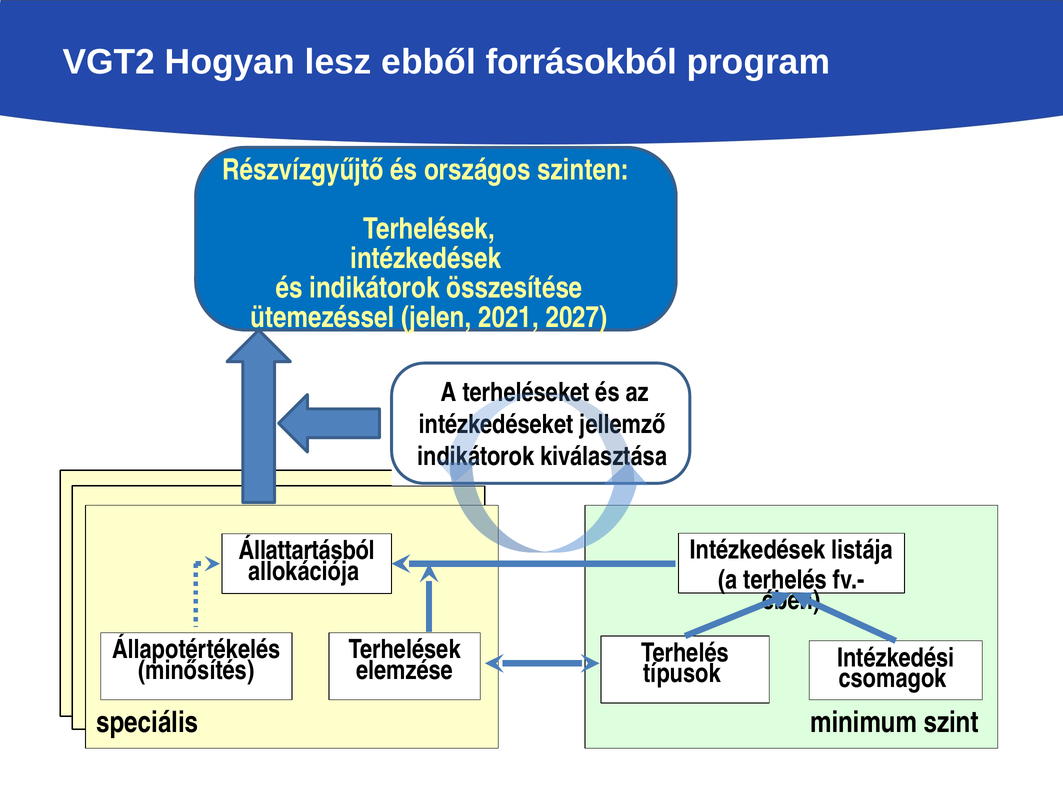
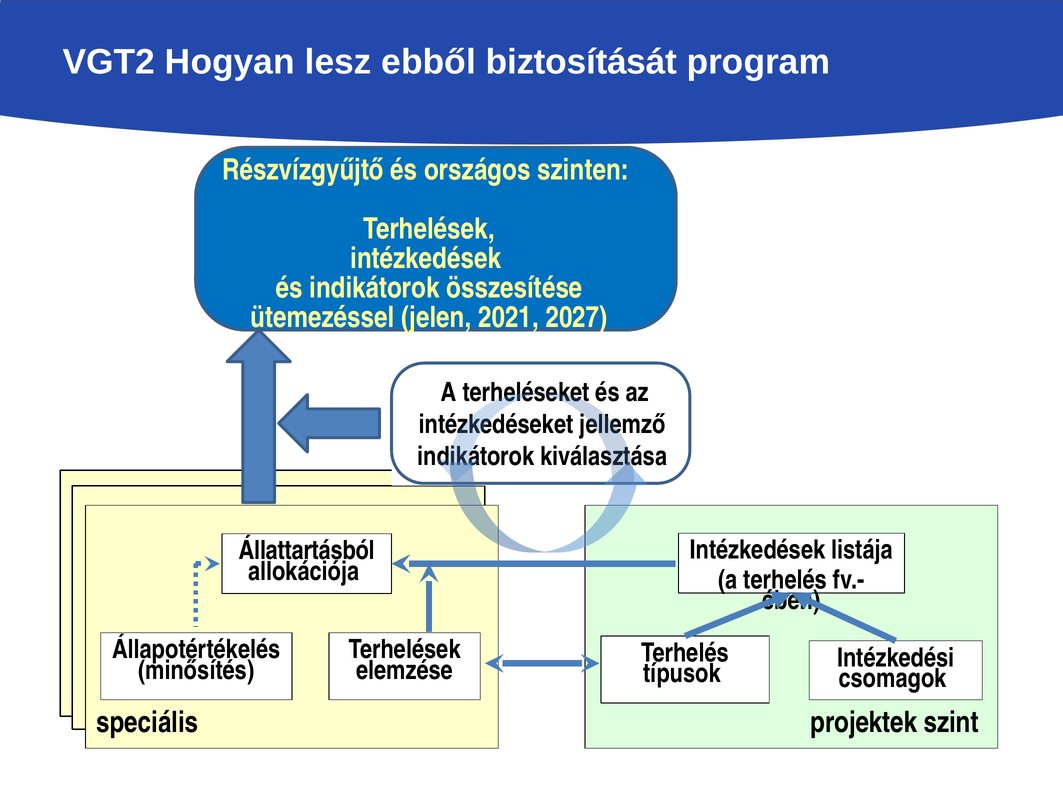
forrásokból: forrásokból -> biztosítását
minimum: minimum -> projektek
